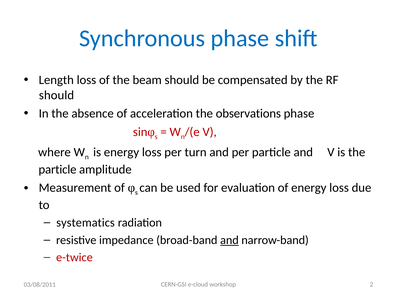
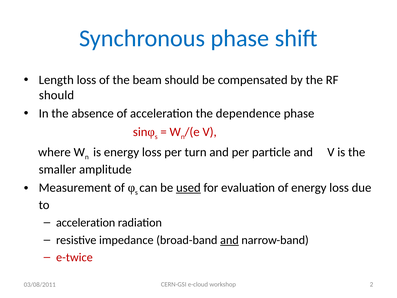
observations: observations -> dependence
particle at (58, 169): particle -> smaller
used underline: none -> present
systematics at (86, 222): systematics -> acceleration
